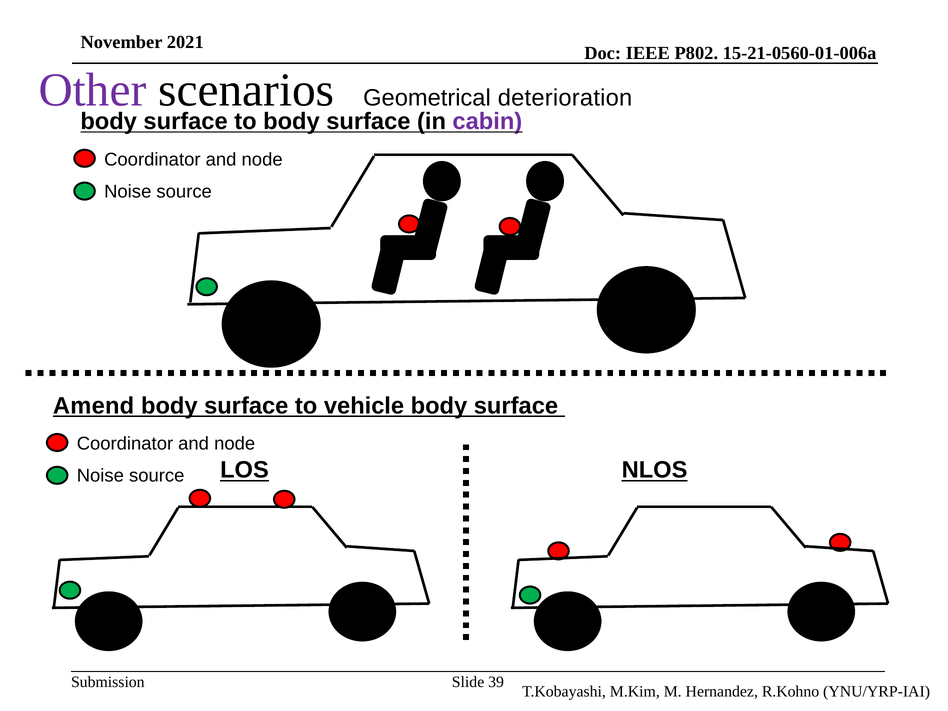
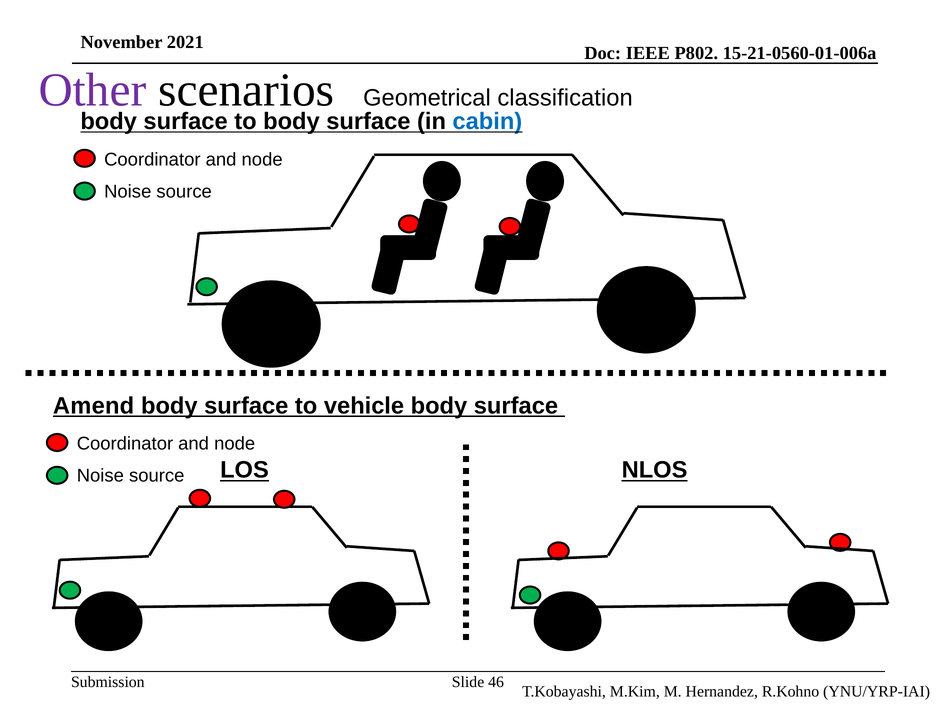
deterioration: deterioration -> classification
cabin colour: purple -> blue
39: 39 -> 46
